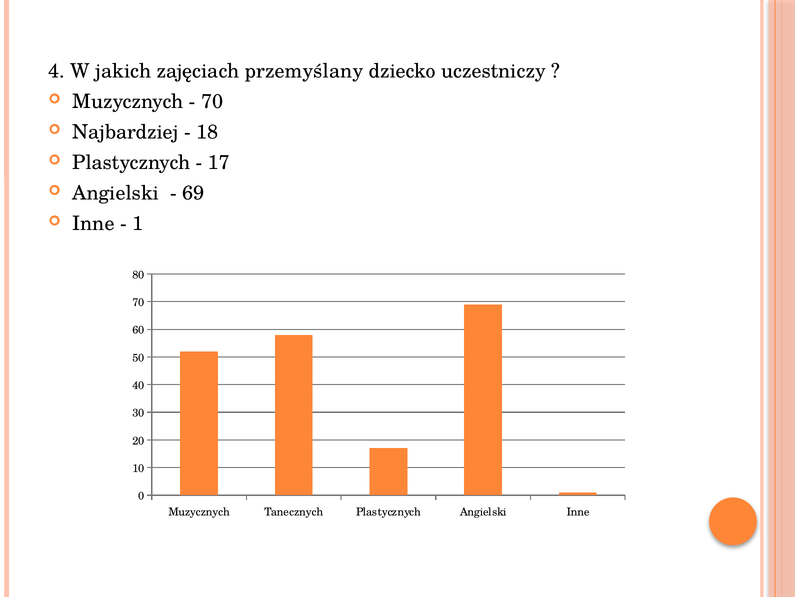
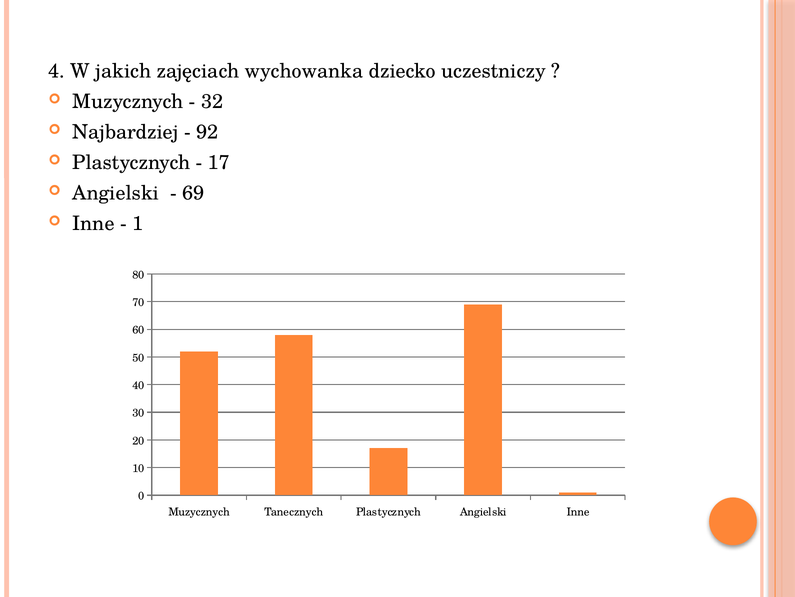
przemyślany: przemyślany -> wychowanka
70 at (212, 102): 70 -> 32
18: 18 -> 92
